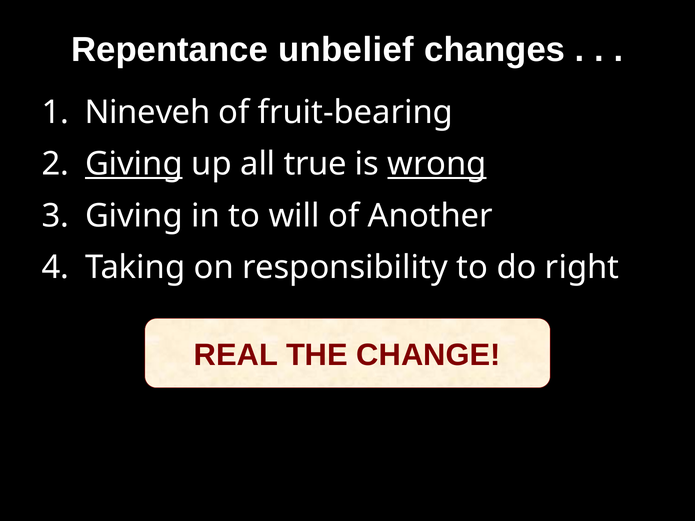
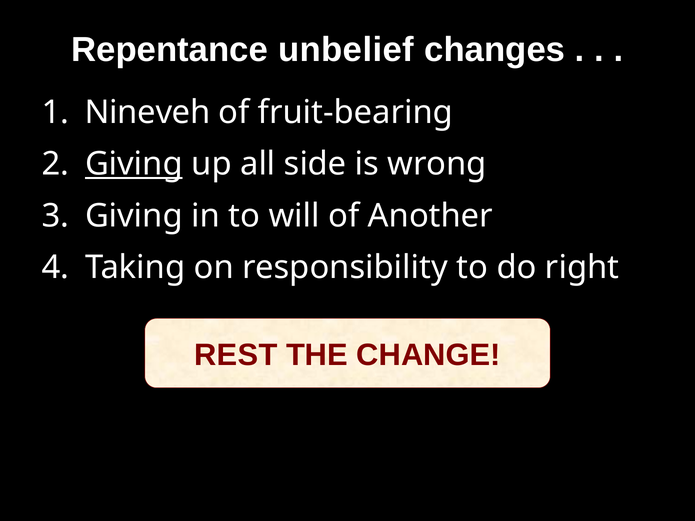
true: true -> side
wrong underline: present -> none
REAL: REAL -> REST
